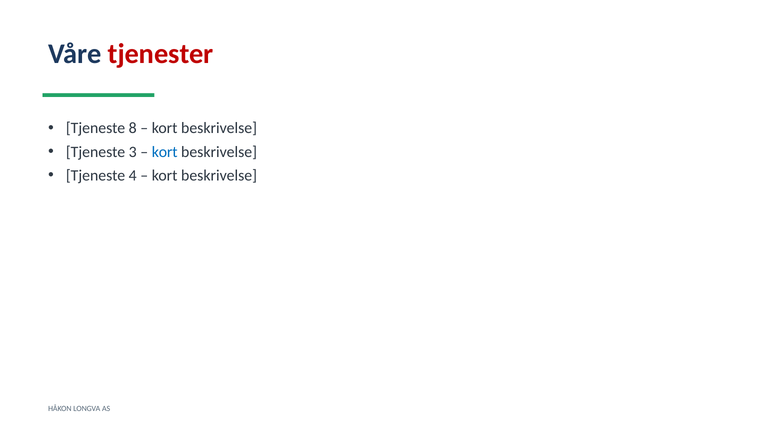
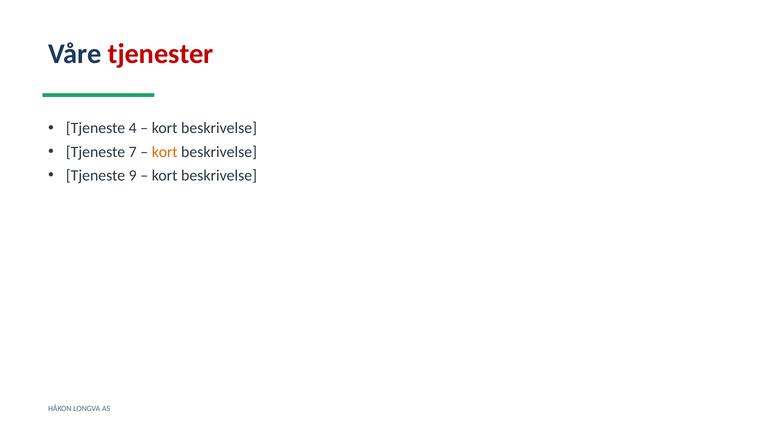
8: 8 -> 4
3: 3 -> 7
kort at (165, 152) colour: blue -> orange
4: 4 -> 9
